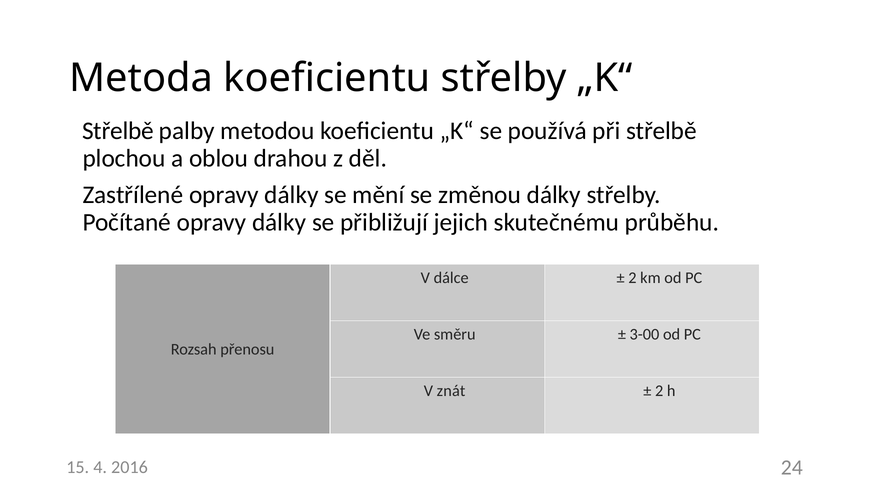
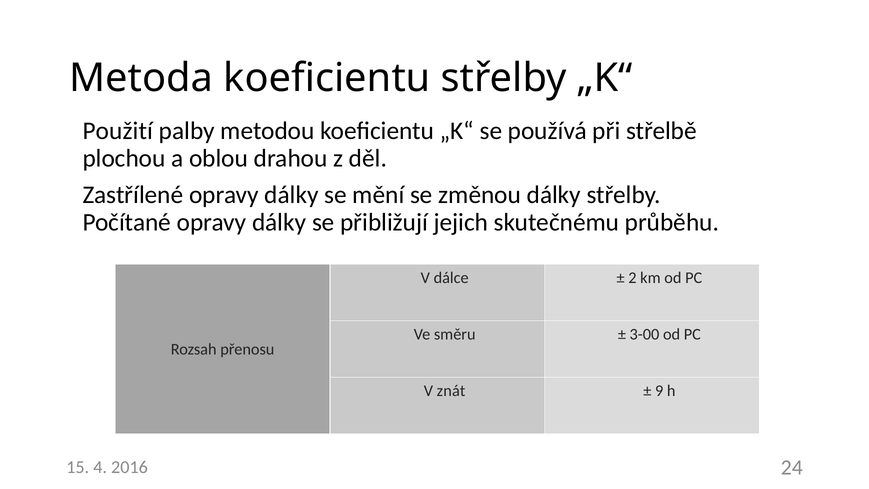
Střelbě at (118, 131): Střelbě -> Použití
2 at (659, 390): 2 -> 9
